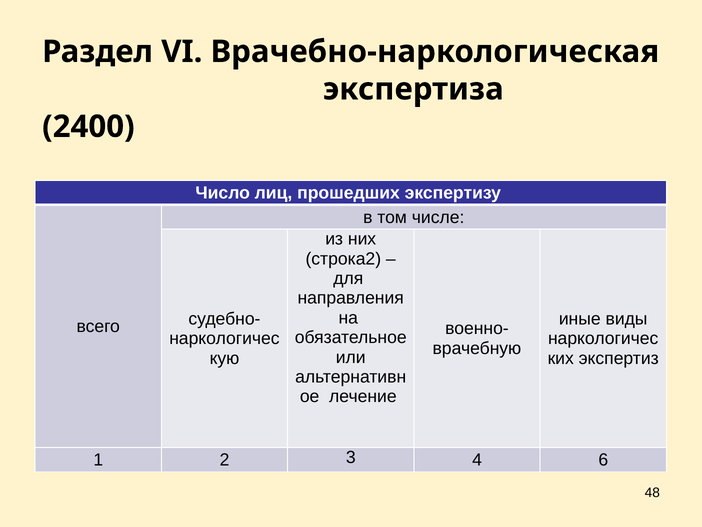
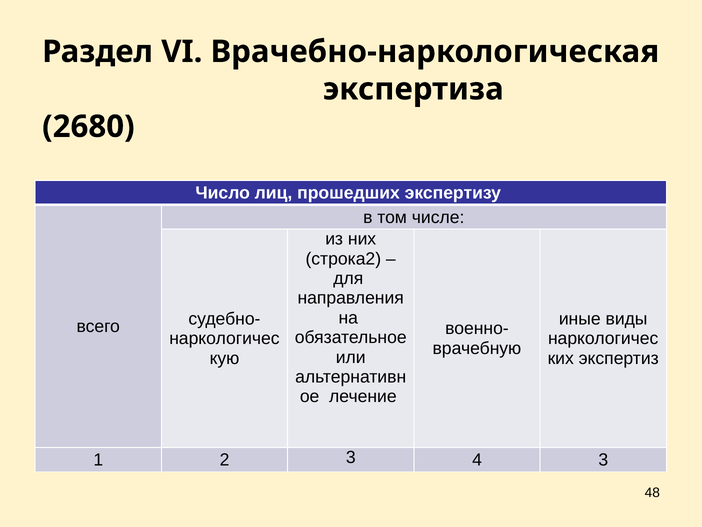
2400: 2400 -> 2680
4 6: 6 -> 3
